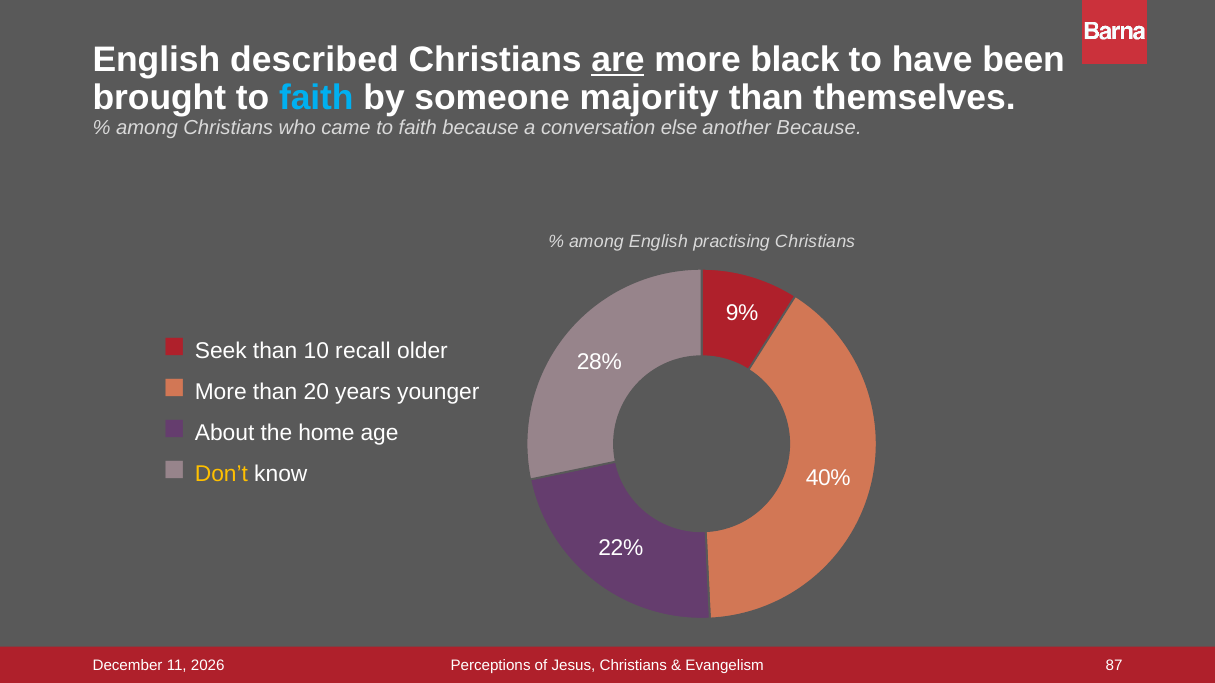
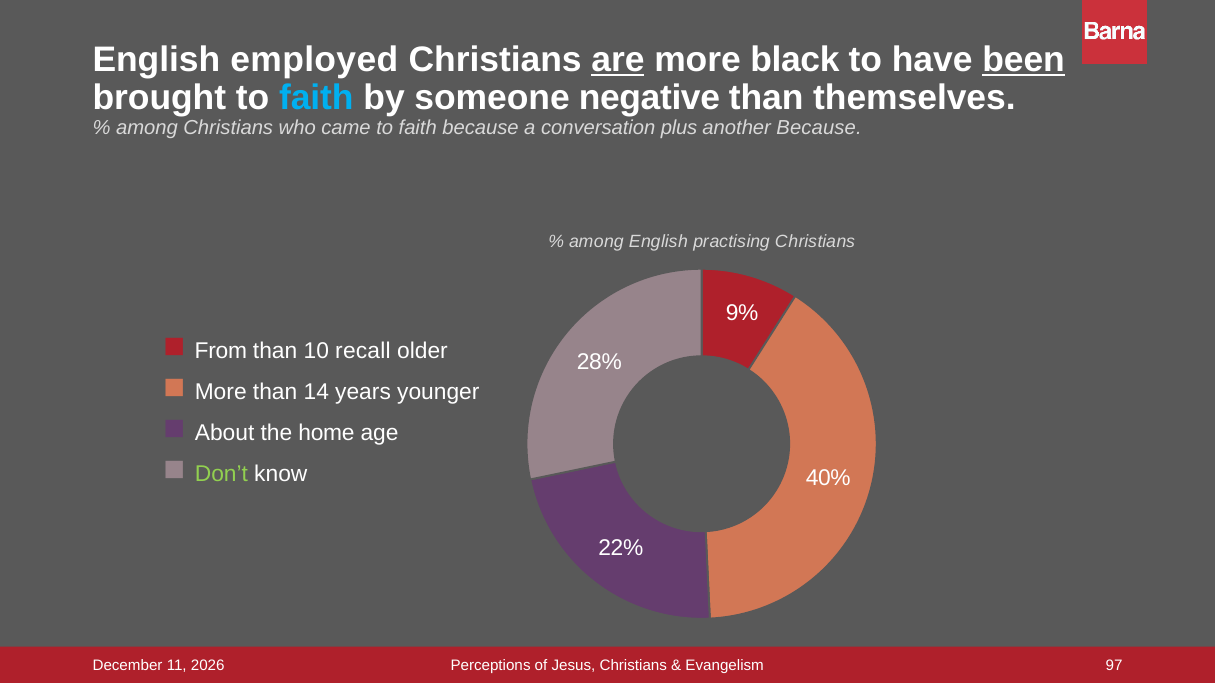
described: described -> employed
been underline: none -> present
majority: majority -> negative
else: else -> plus
Seek: Seek -> From
20: 20 -> 14
Don’t colour: yellow -> light green
87: 87 -> 97
